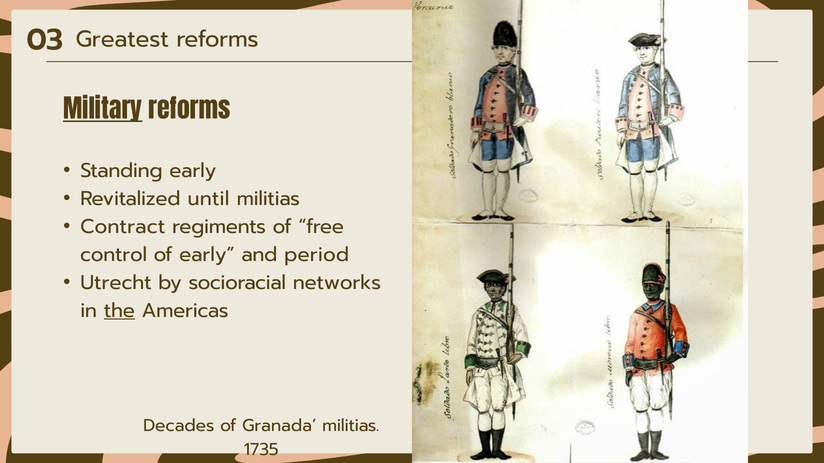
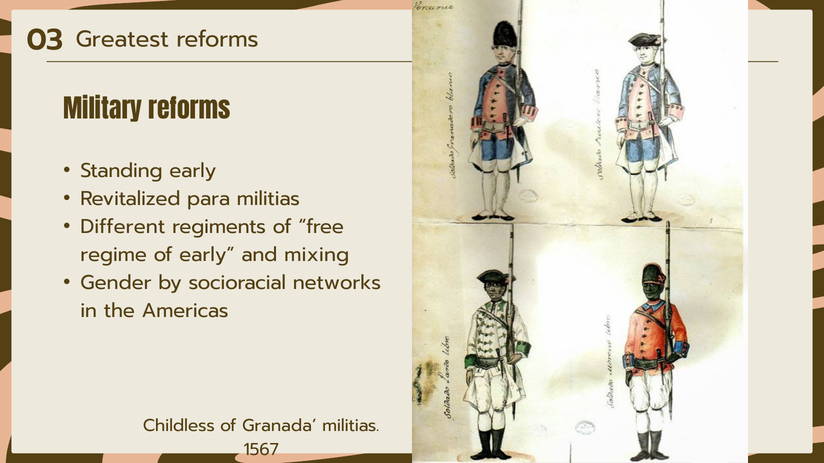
Military underline: present -> none
until: until -> para
Contract: Contract -> Different
control: control -> regime
period: period -> mixing
Utrecht: Utrecht -> Gender
the underline: present -> none
Decades: Decades -> Childless
1735: 1735 -> 1567
